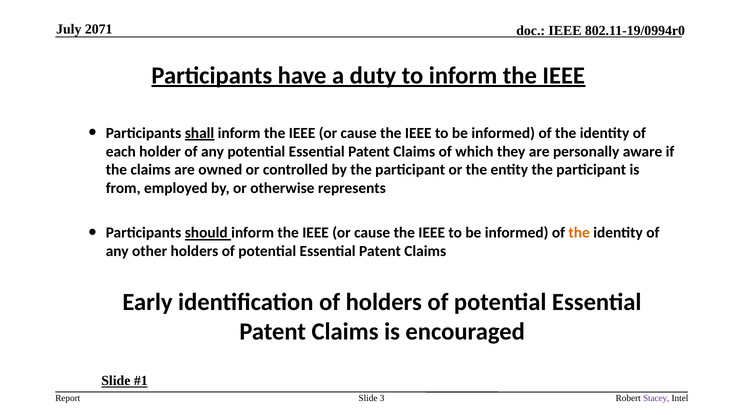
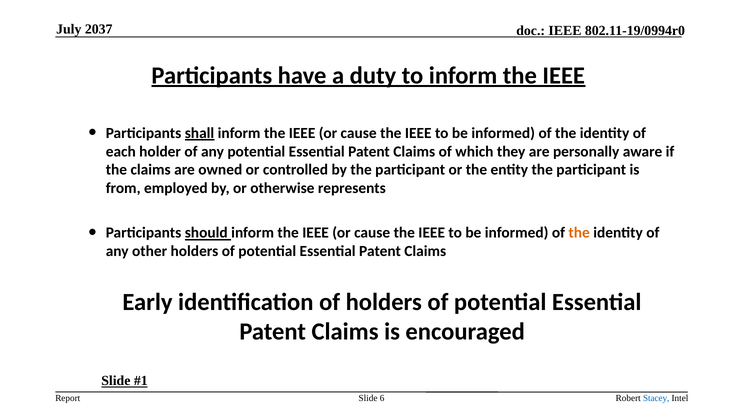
2071: 2071 -> 2037
3: 3 -> 6
Stacey colour: purple -> blue
